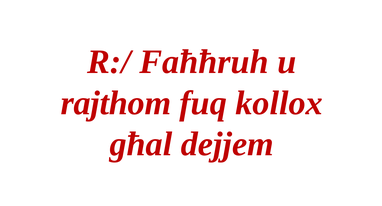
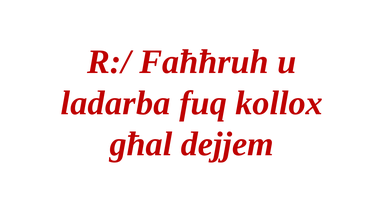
rajthom: rajthom -> ladarba
